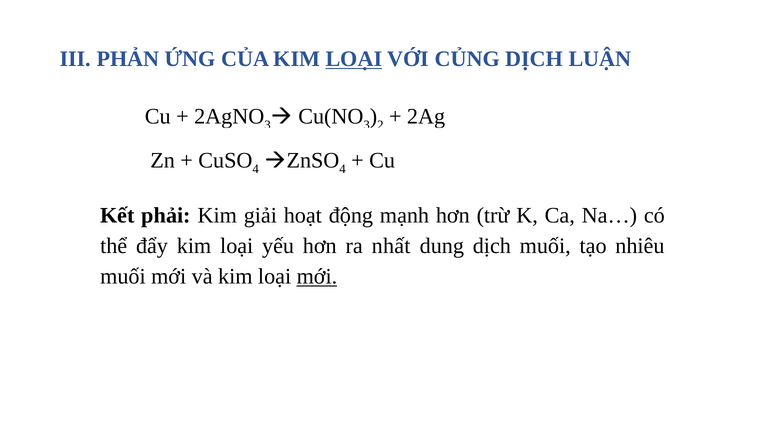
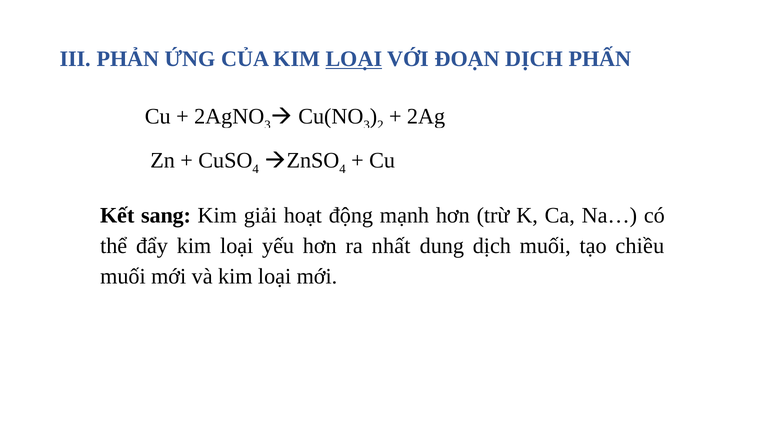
CỦNG: CỦNG -> ĐOẠN
LUẬN: LUẬN -> PHẤN
phải: phải -> sang
nhiêu: nhiêu -> chiều
mới at (317, 277) underline: present -> none
